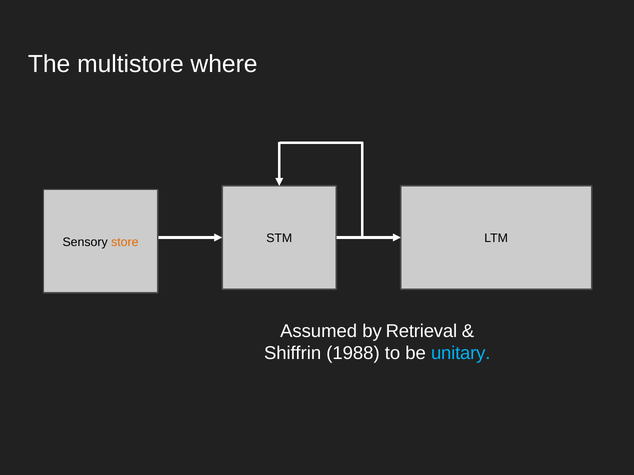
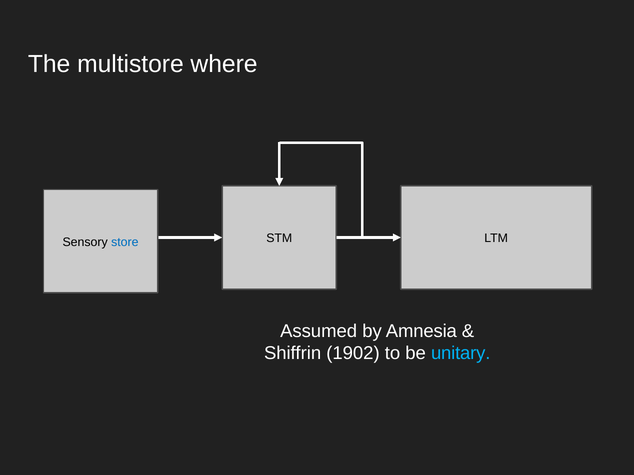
store colour: orange -> blue
Retrieval: Retrieval -> Amnesia
1988: 1988 -> 1902
